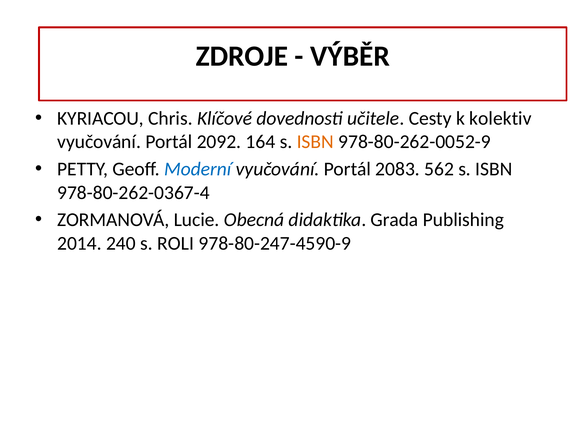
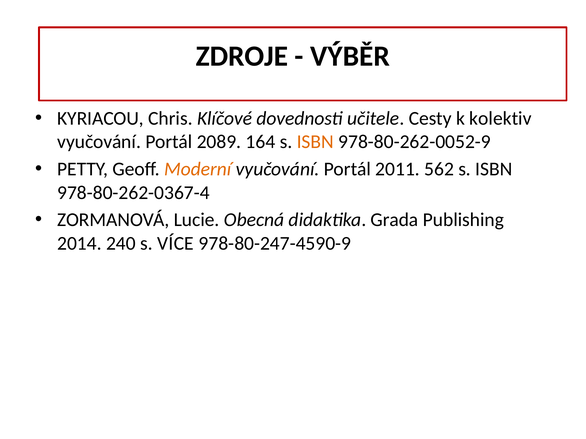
2092: 2092 -> 2089
Moderní colour: blue -> orange
2083: 2083 -> 2011
ROLI: ROLI -> VÍCE
